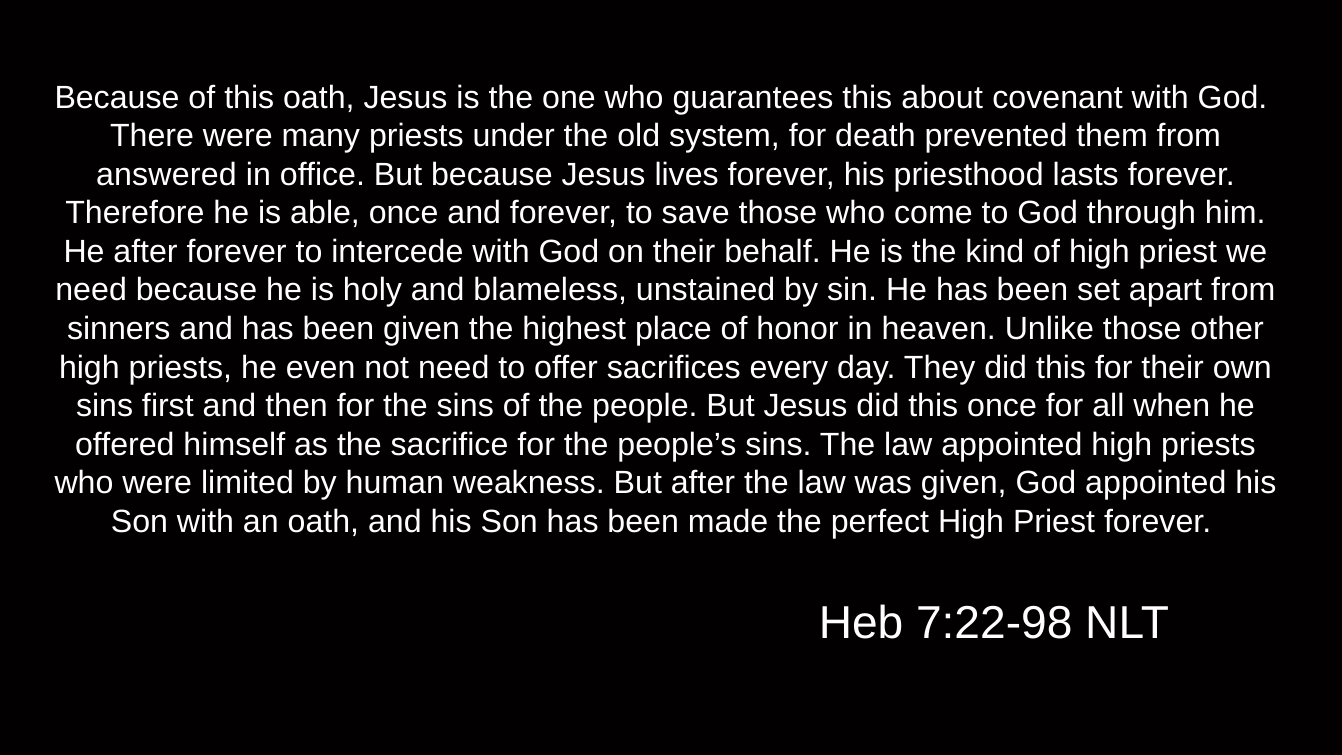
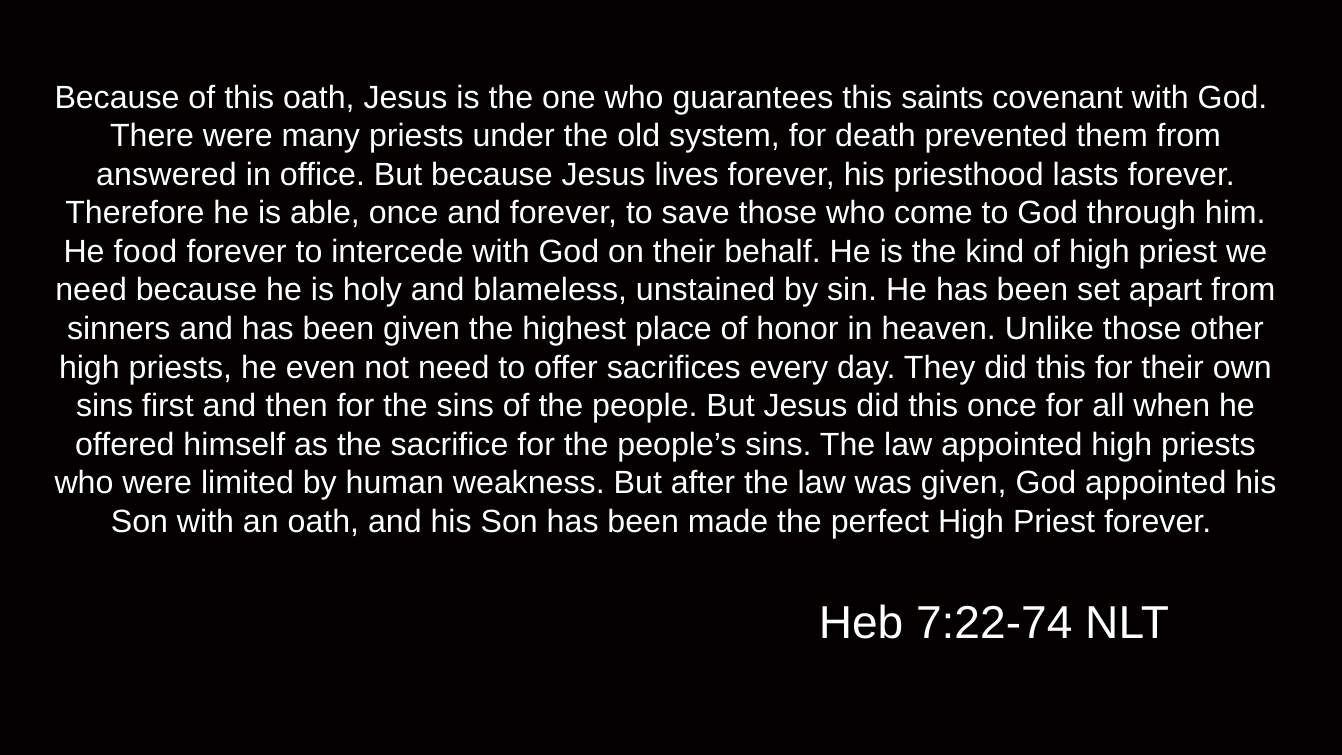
about: about -> saints
He after: after -> food
7:22-98: 7:22-98 -> 7:22-74
